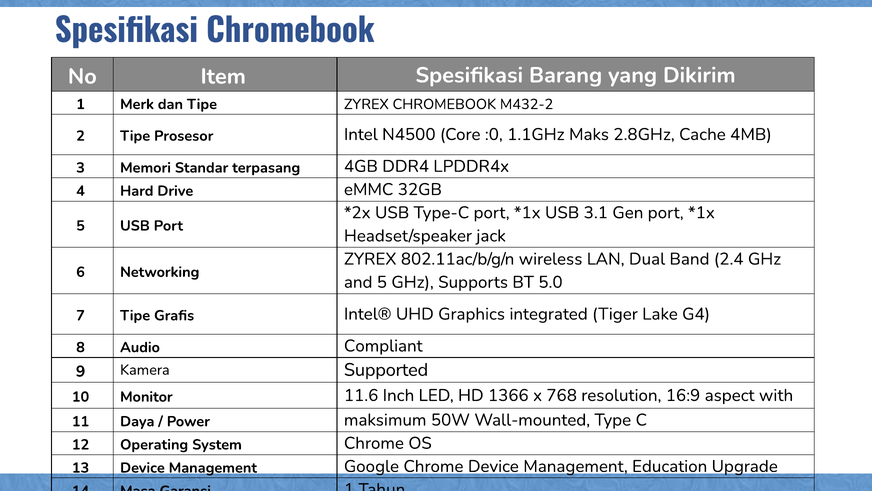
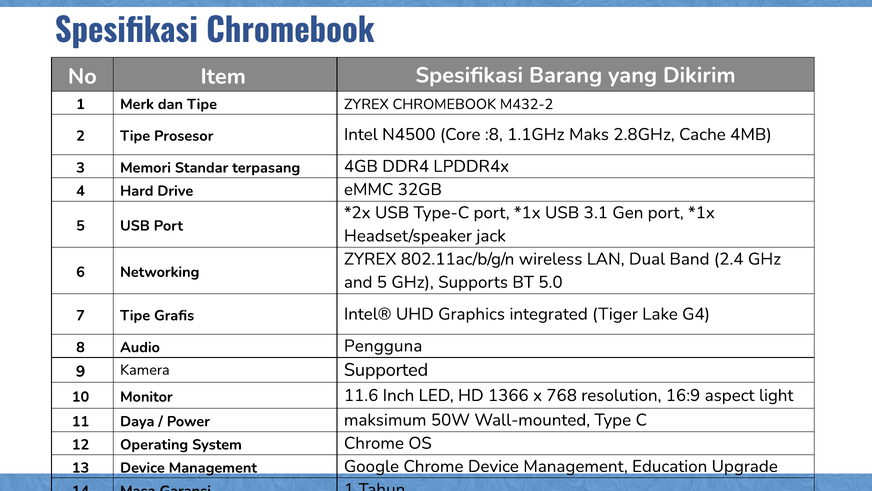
:0: :0 -> :8
Compliant: Compliant -> Pengguna
with: with -> light
